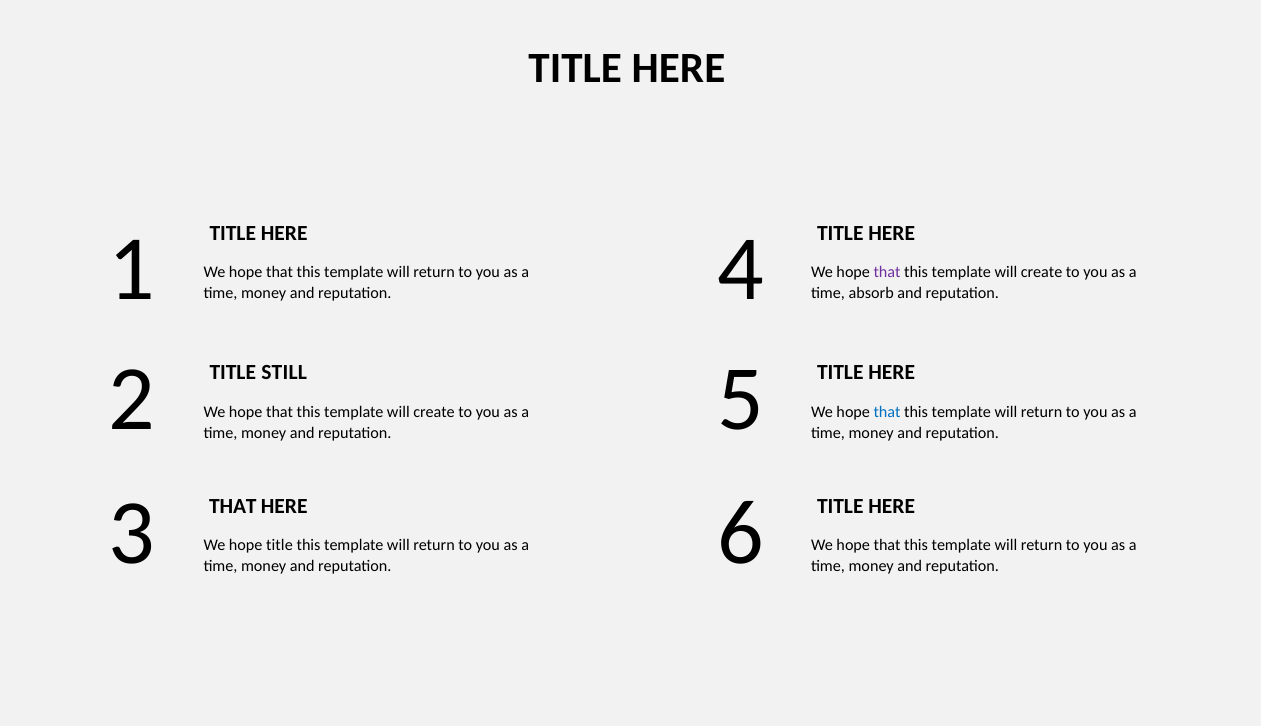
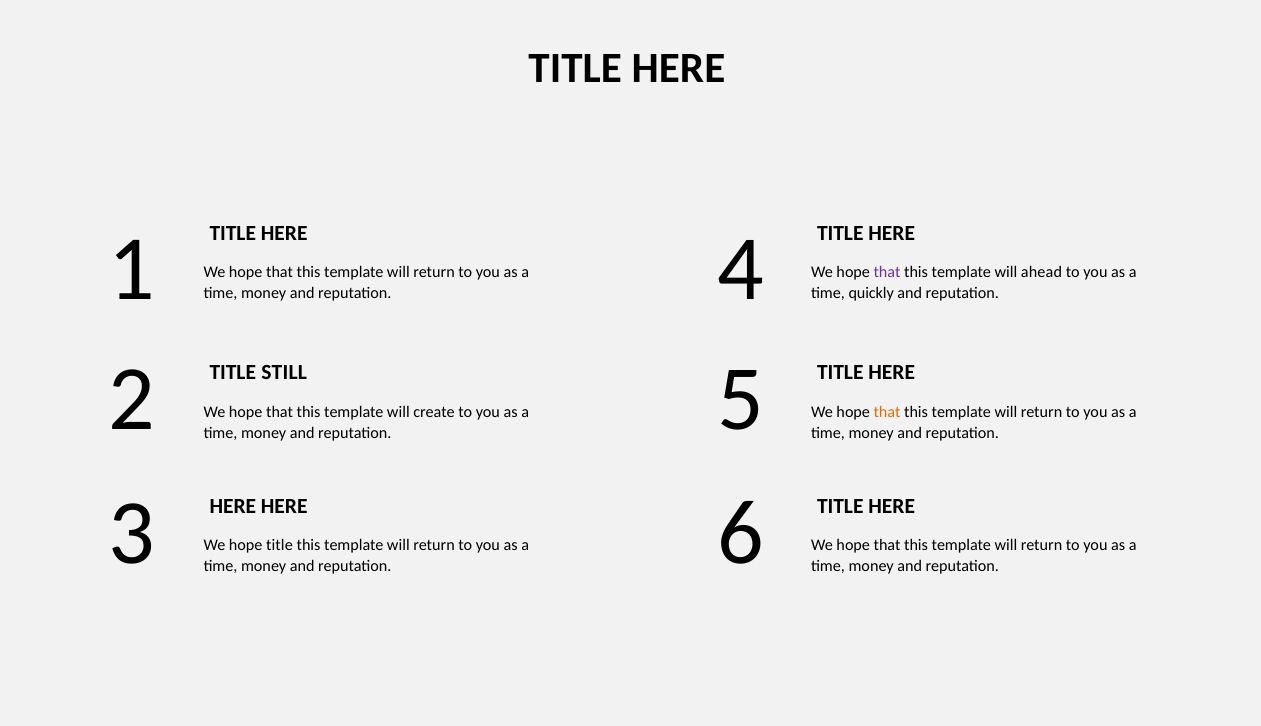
create at (1042, 272): create -> ahead
absorb: absorb -> quickly
that at (887, 412) colour: blue -> orange
THAT at (233, 506): THAT -> HERE
